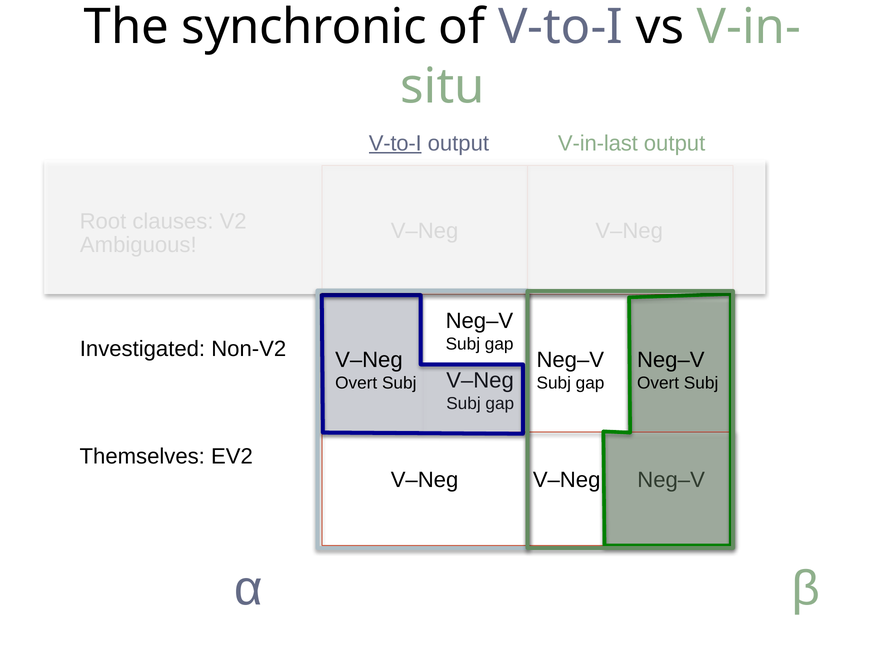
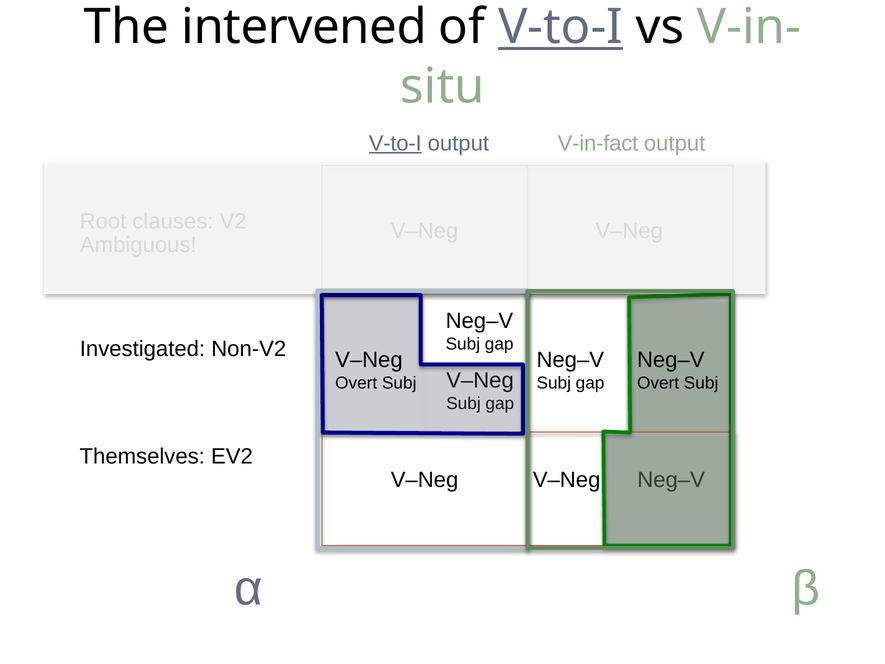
synchronic: synchronic -> intervened
V-to-I at (561, 27) underline: none -> present
V-in-last: V-in-last -> V-in-fact
